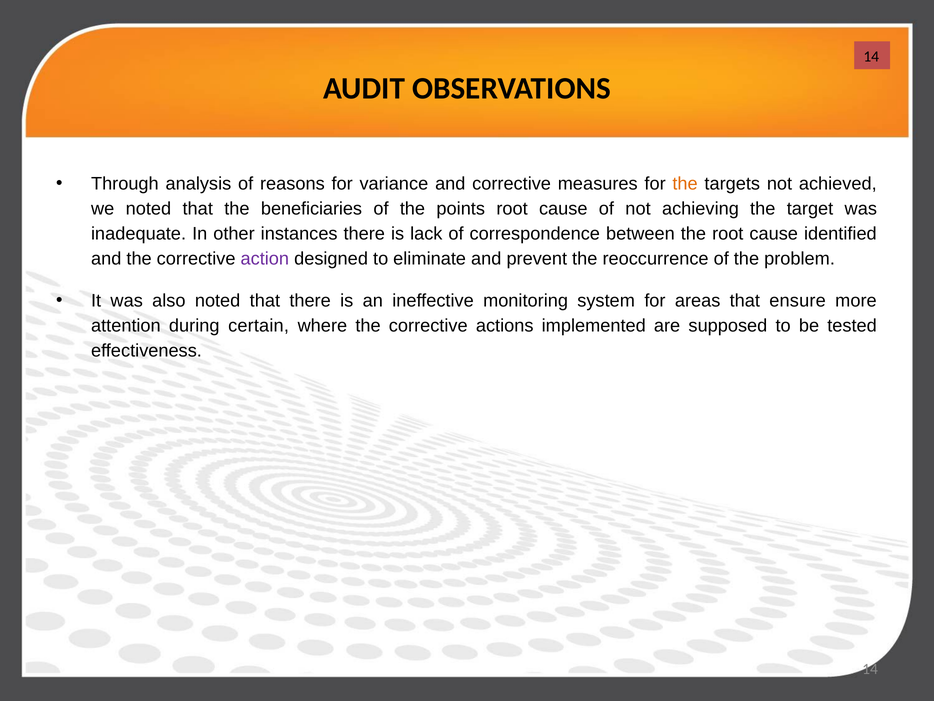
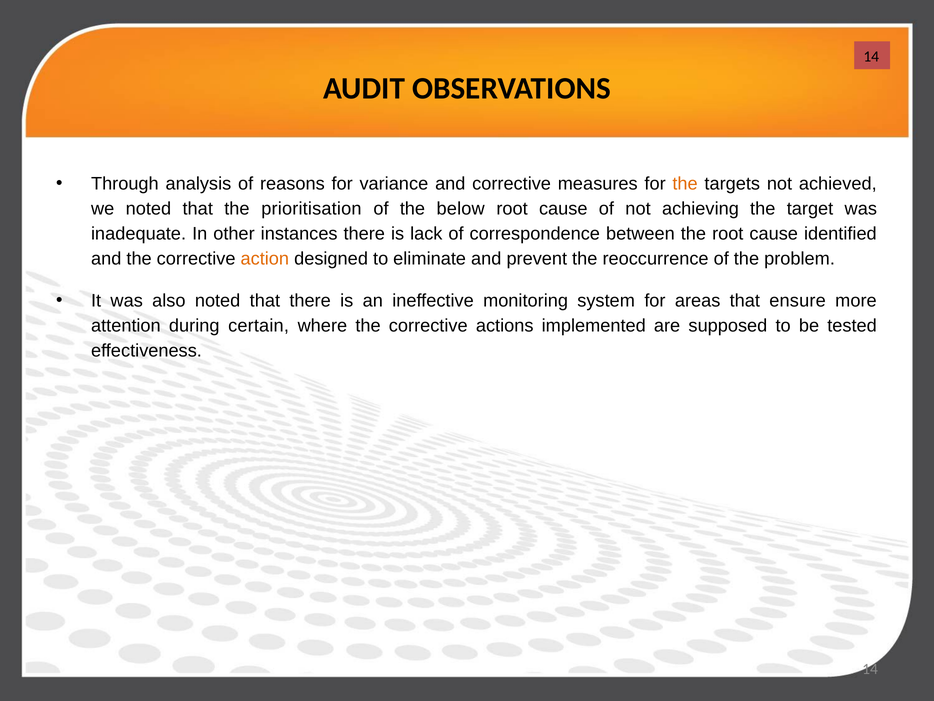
beneficiaries: beneficiaries -> prioritisation
points: points -> below
action colour: purple -> orange
